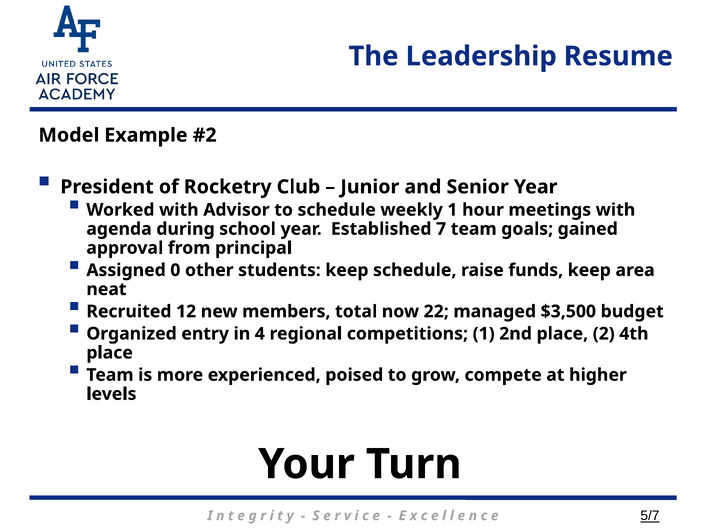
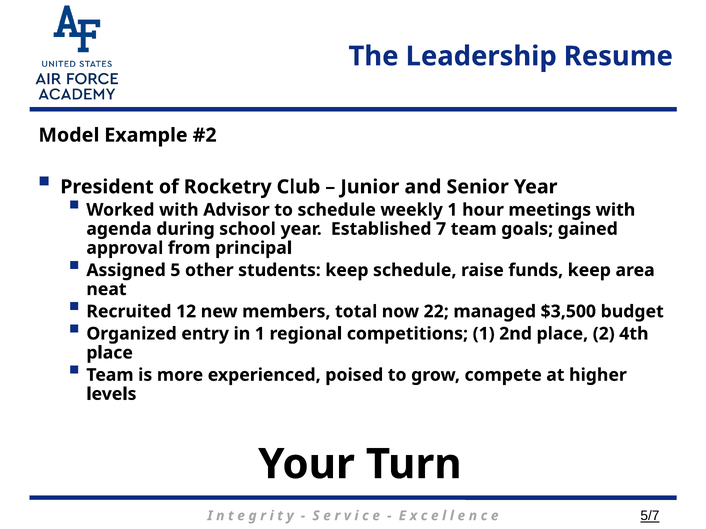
0: 0 -> 5
in 4: 4 -> 1
